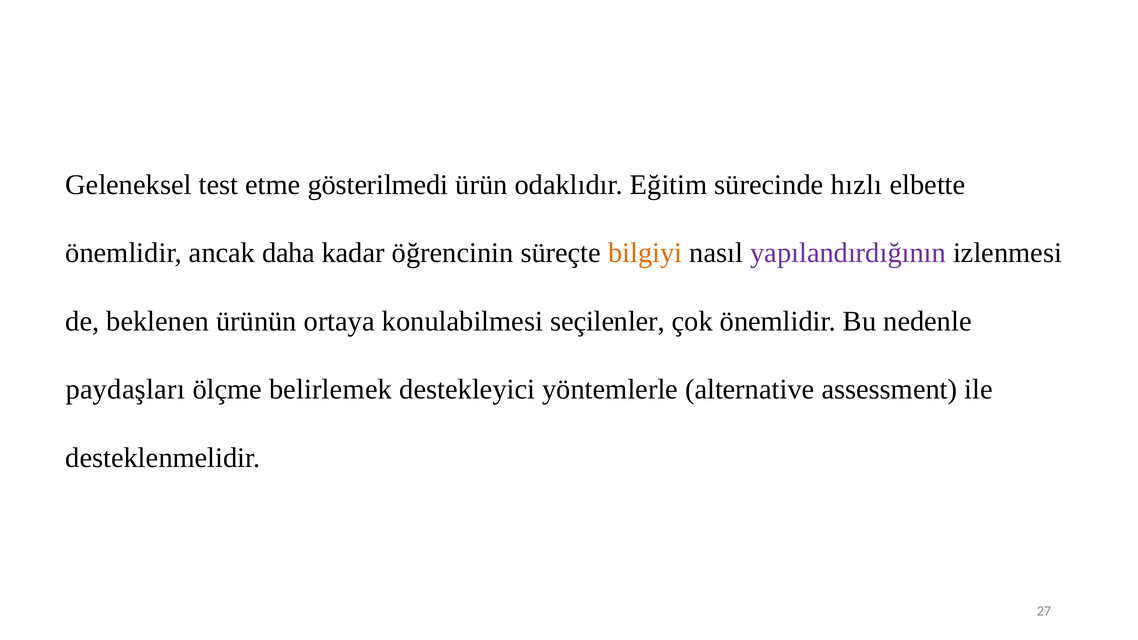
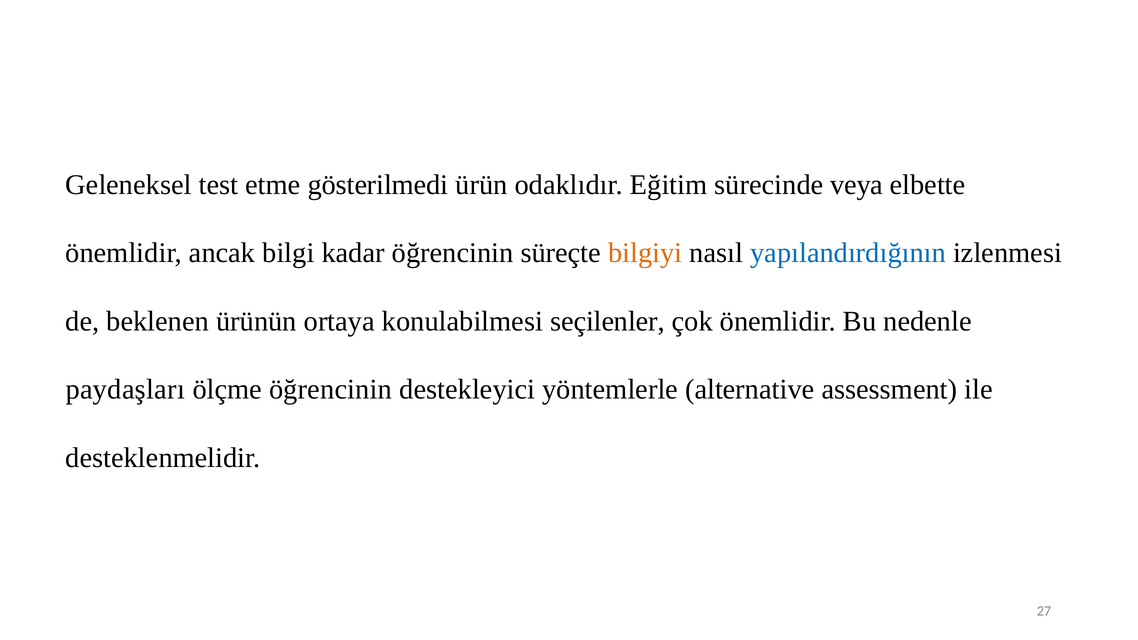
hızlı: hızlı -> veya
daha: daha -> bilgi
yapılandırdığının colour: purple -> blue
ölçme belirlemek: belirlemek -> öğrencinin
